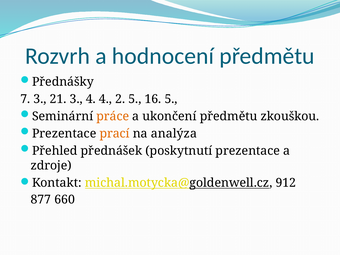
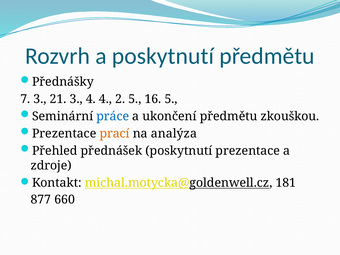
a hodnocení: hodnocení -> poskytnutí
práce colour: orange -> blue
912: 912 -> 181
